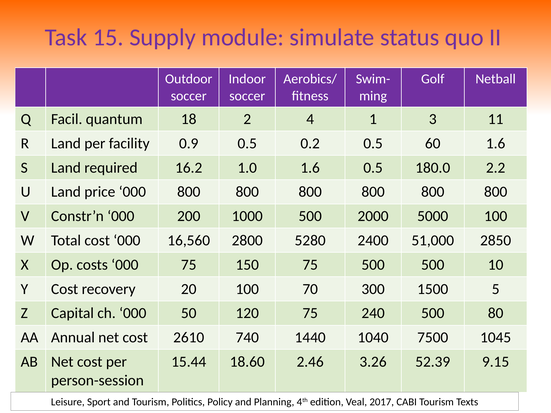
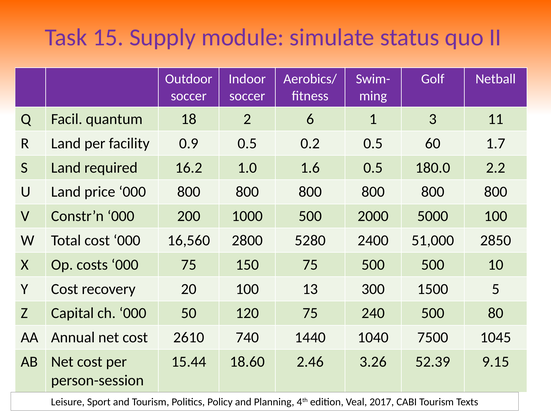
4: 4 -> 6
60 1.6: 1.6 -> 1.7
70: 70 -> 13
